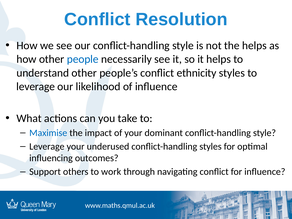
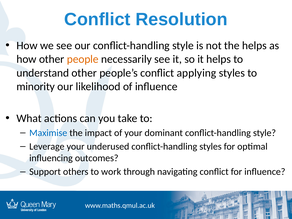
people colour: blue -> orange
ethnicity: ethnicity -> applying
leverage at (36, 86): leverage -> minority
